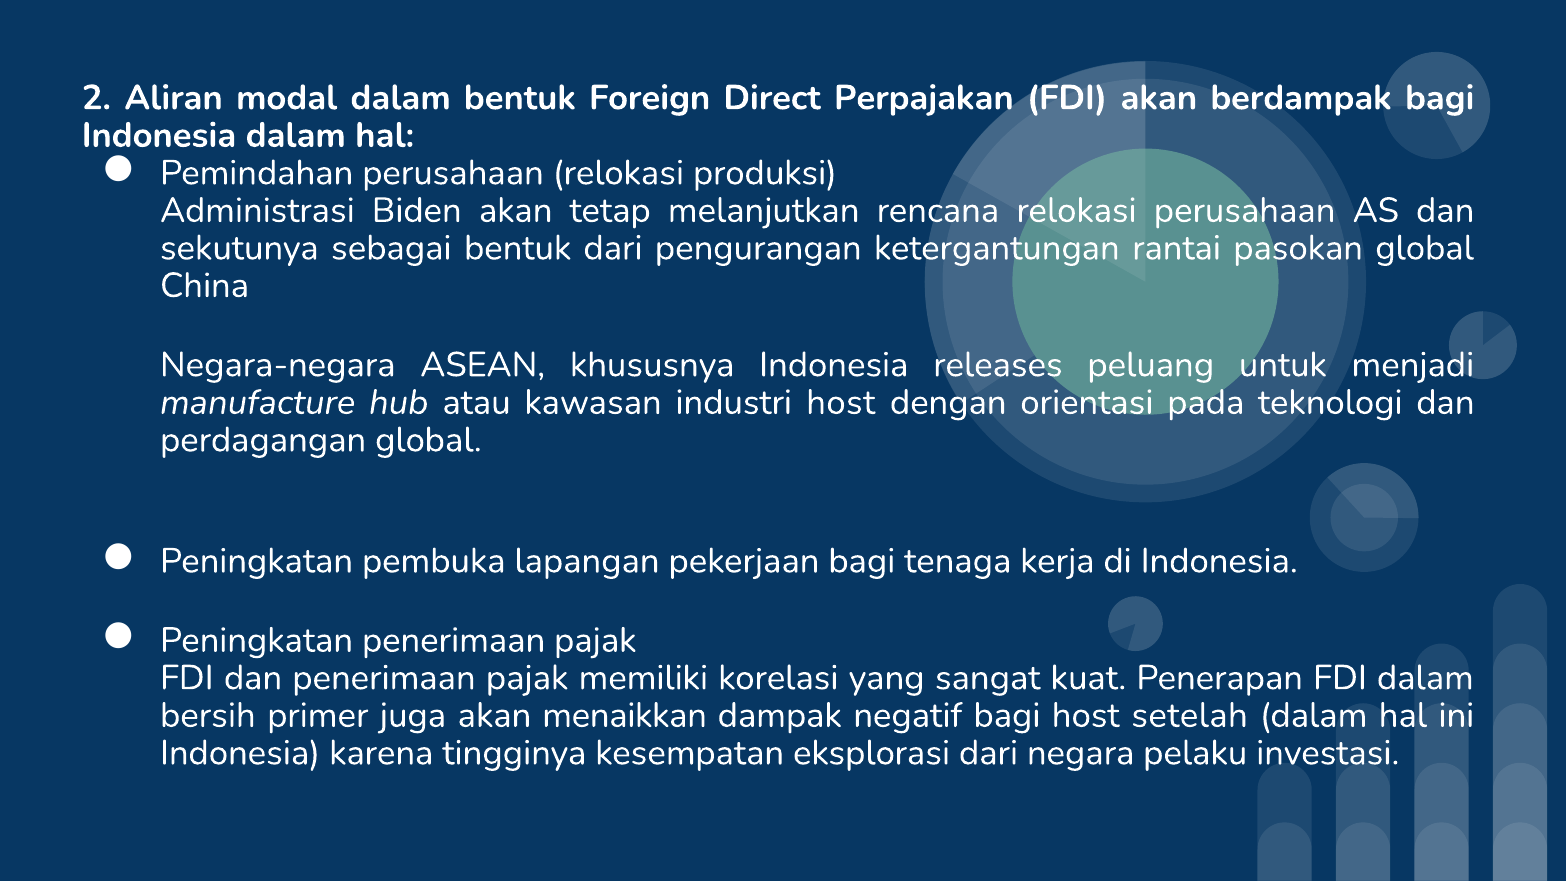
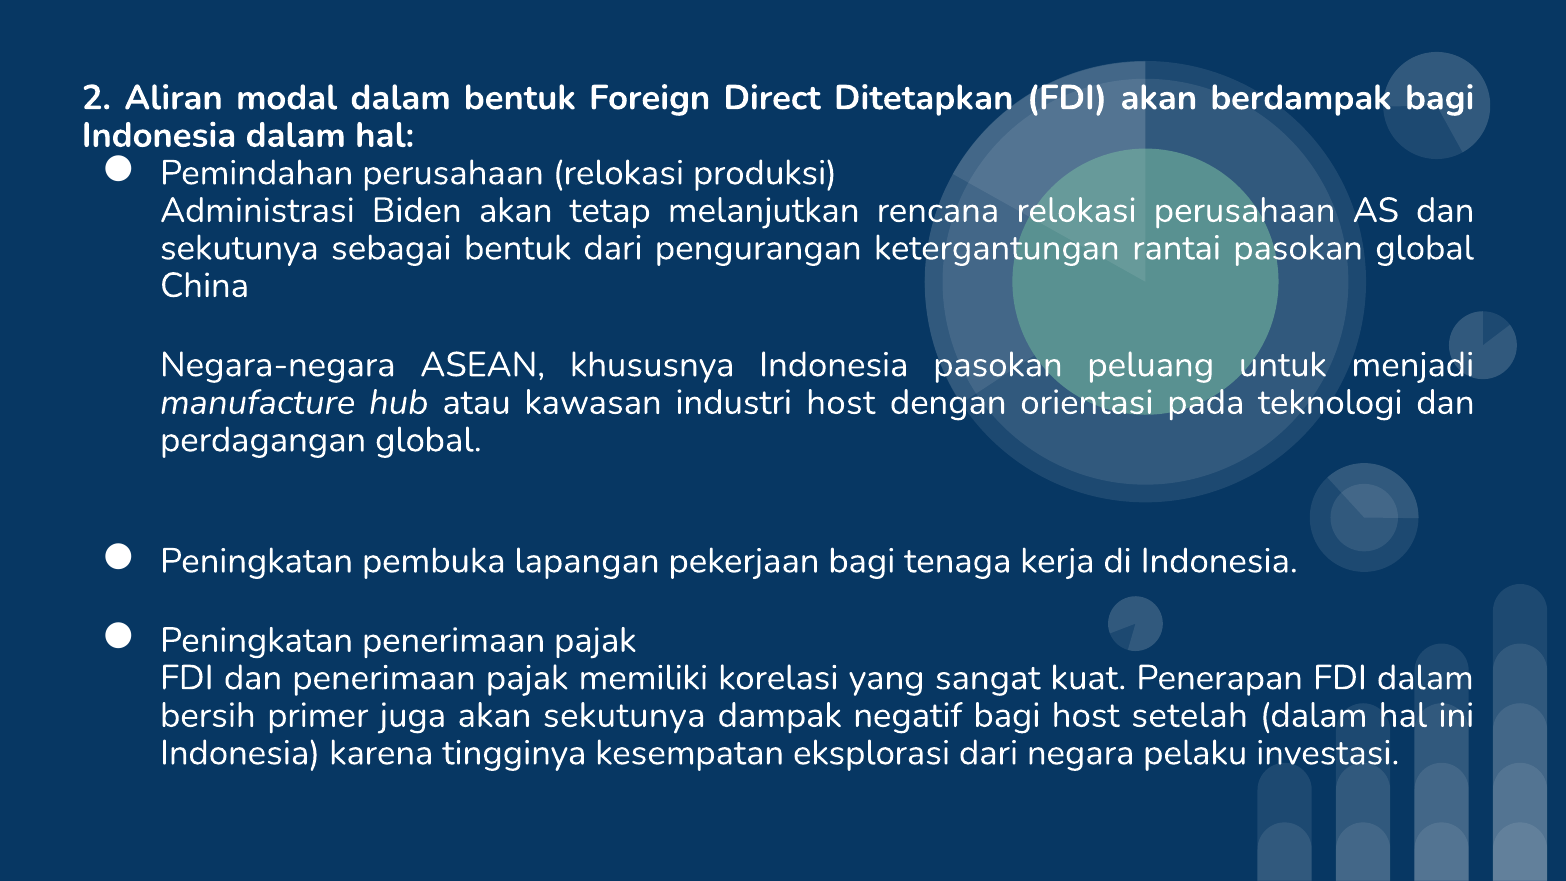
Perpajakan: Perpajakan -> Ditetapkan
Indonesia releases: releases -> pasokan
akan menaikkan: menaikkan -> sekutunya
